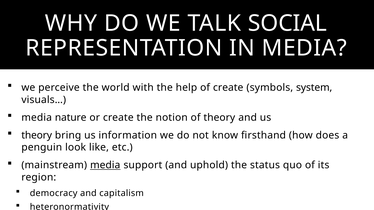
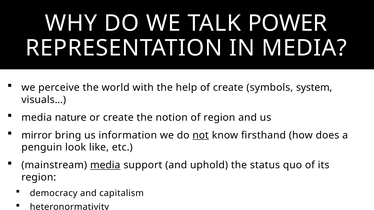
TALK SOCIAL: SOCIAL -> POWER
of theory: theory -> region
theory at (37, 135): theory -> mirror
not underline: none -> present
